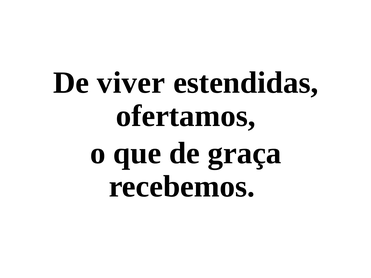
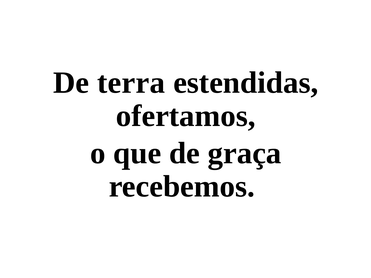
viver: viver -> terra
